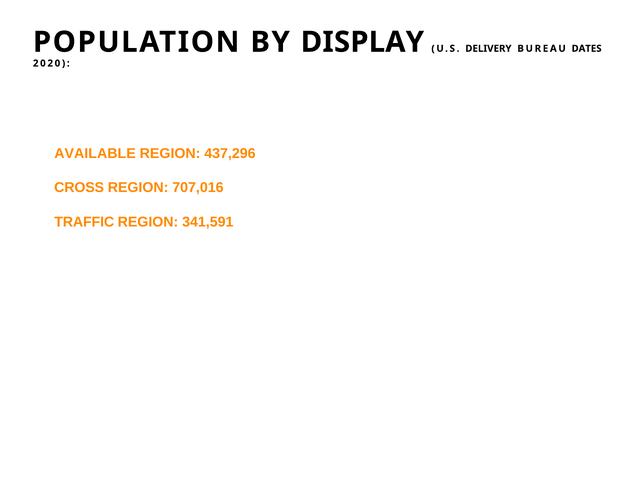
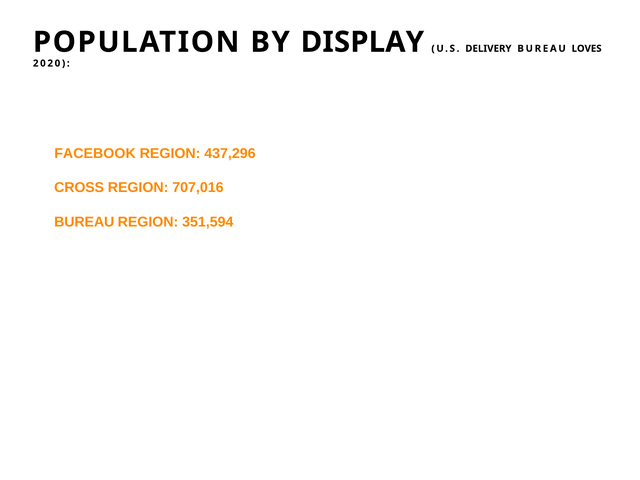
DATES: DATES -> LOVES
AVAILABLE: AVAILABLE -> FACEBOOK
TRAFFIC at (84, 222): TRAFFIC -> BUREAU
341,591: 341,591 -> 351,594
